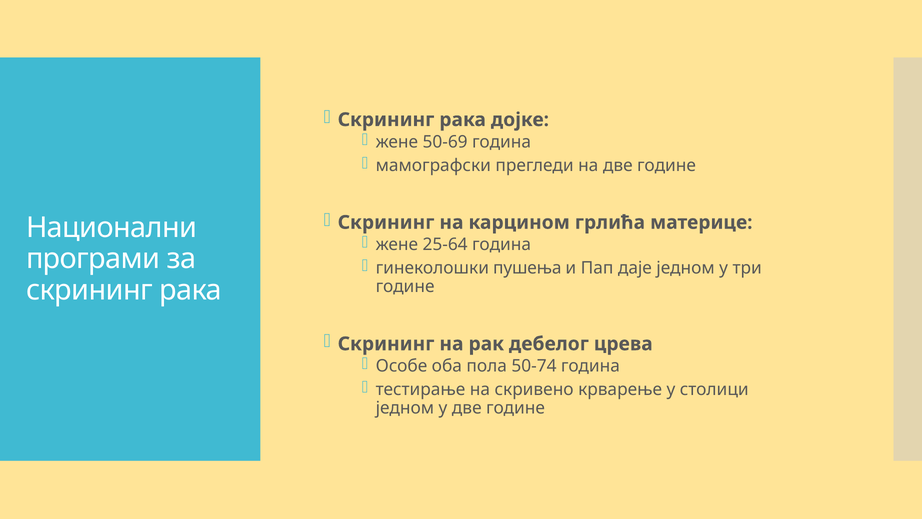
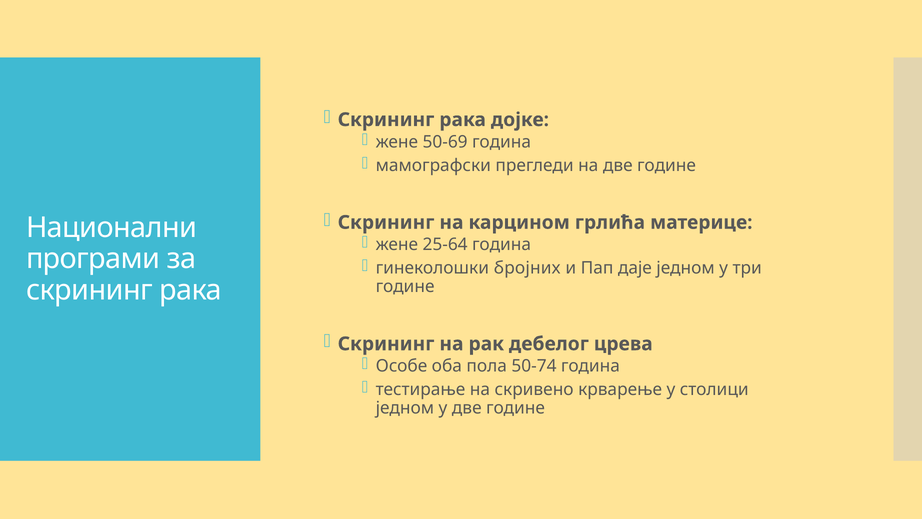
пушења: пушења -> бројних
